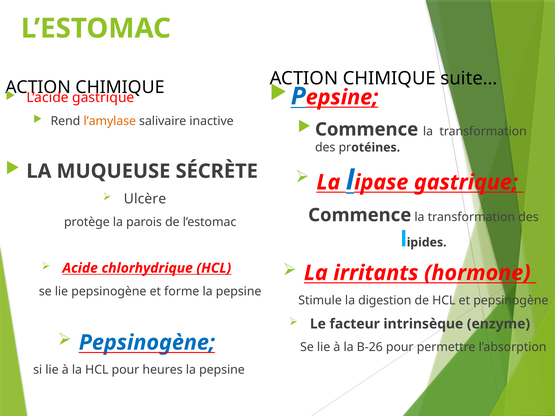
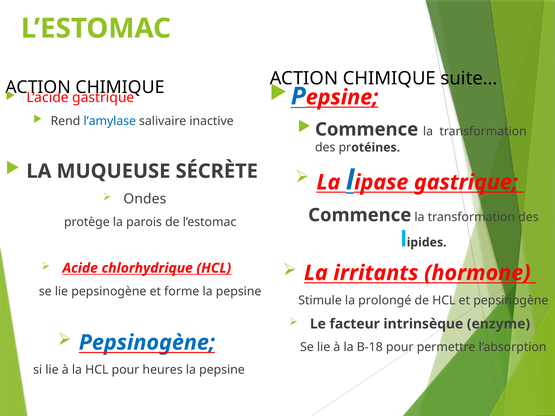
l’amylase colour: orange -> blue
Ulcère: Ulcère -> Ondes
digestion: digestion -> prolongé
B-26: B-26 -> B-18
